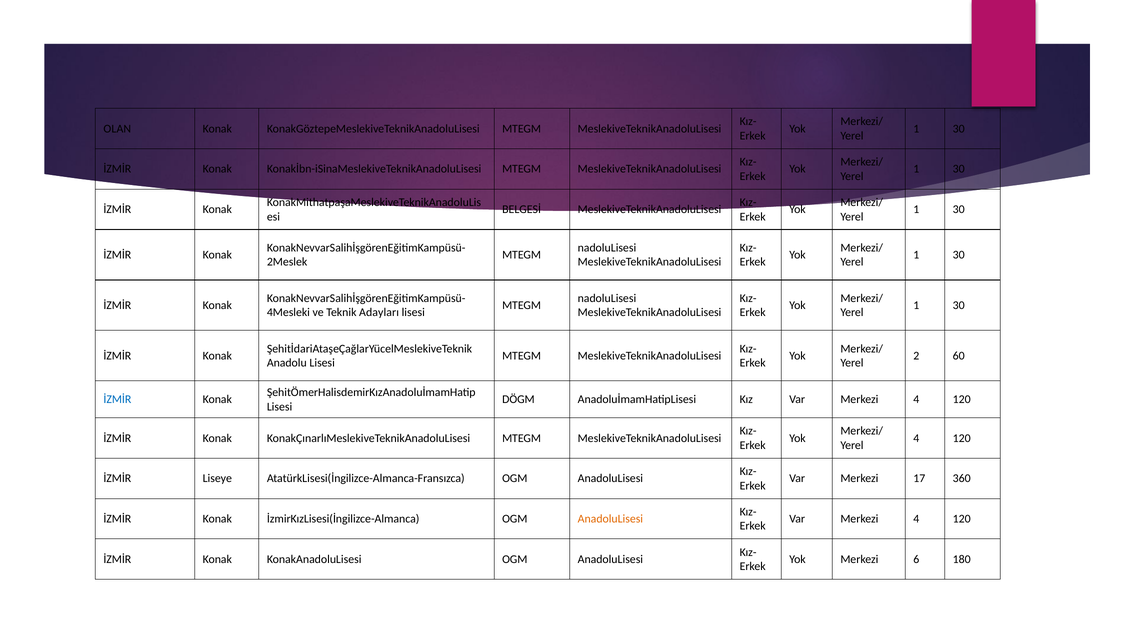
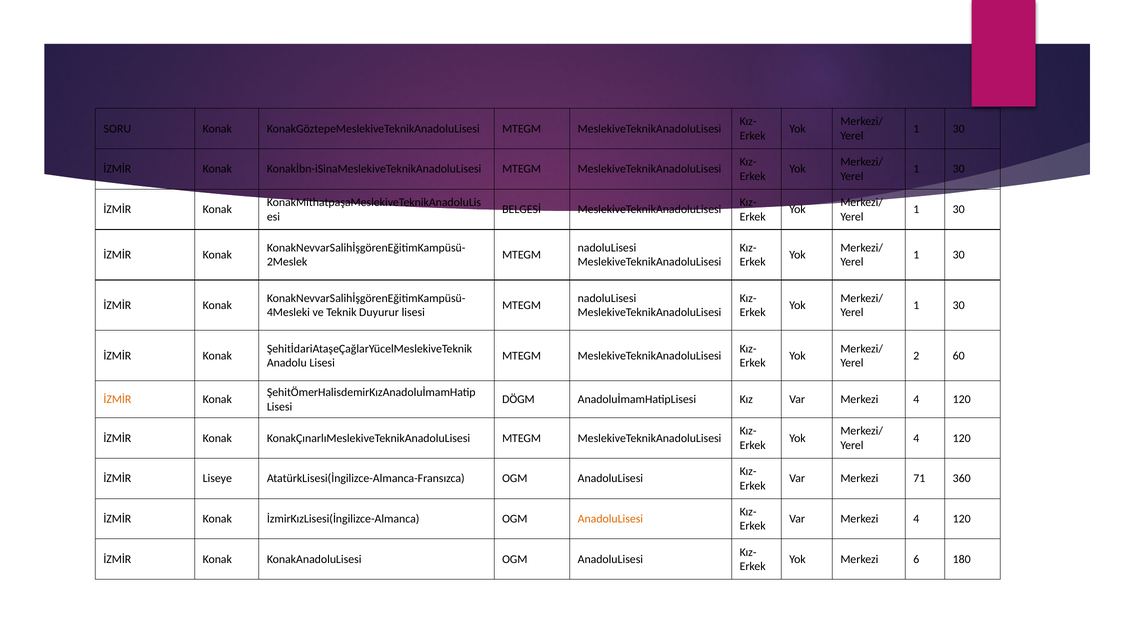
OLAN: OLAN -> SORU
Adayları: Adayları -> Duyurur
İZMİR at (117, 399) colour: blue -> orange
17: 17 -> 71
